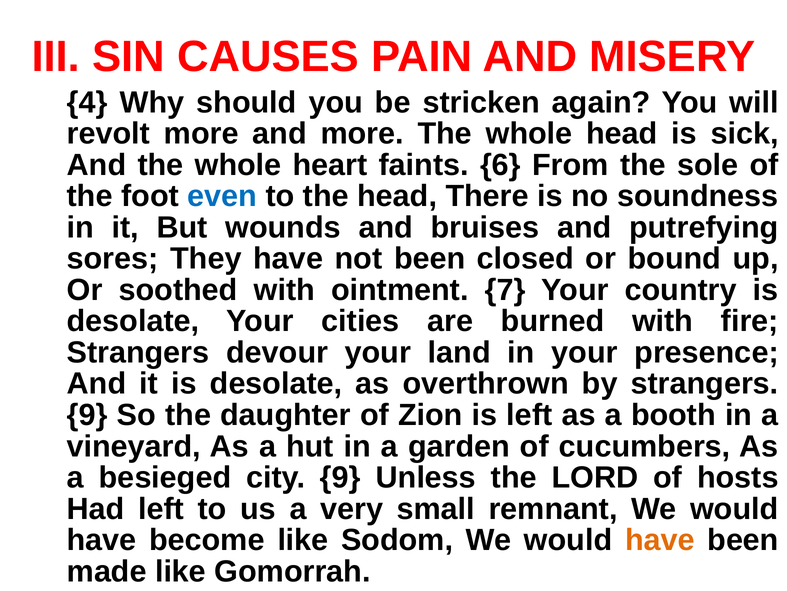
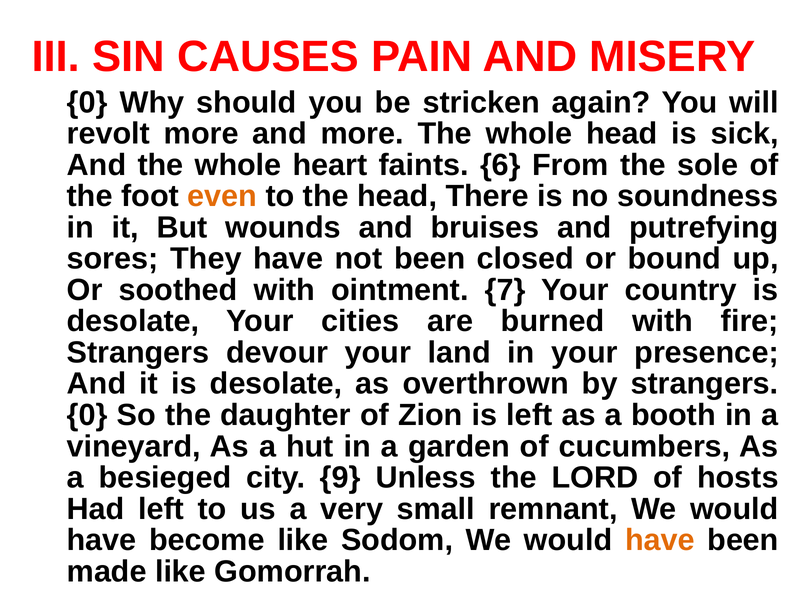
4 at (87, 102): 4 -> 0
even colour: blue -> orange
9 at (87, 415): 9 -> 0
